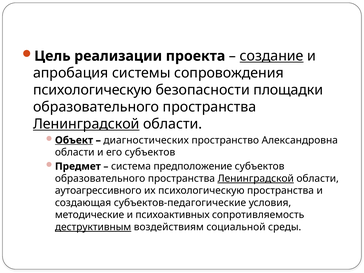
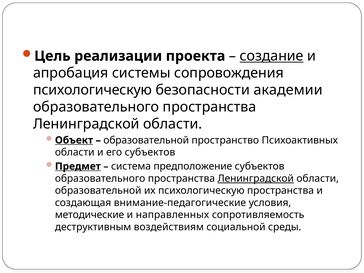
площадки: площадки -> академии
Ленинградской at (86, 124) underline: present -> none
диагностических at (146, 140): диагностических -> образовательной
Александровна: Александровна -> Психоактивных
Предмет underline: none -> present
аутоагрессивного at (98, 191): аутоагрессивного -> образовательной
субъектов-педагогические: субъектов-педагогические -> внимание-педагогические
психоактивных: психоактивных -> направленных
деструктивным underline: present -> none
